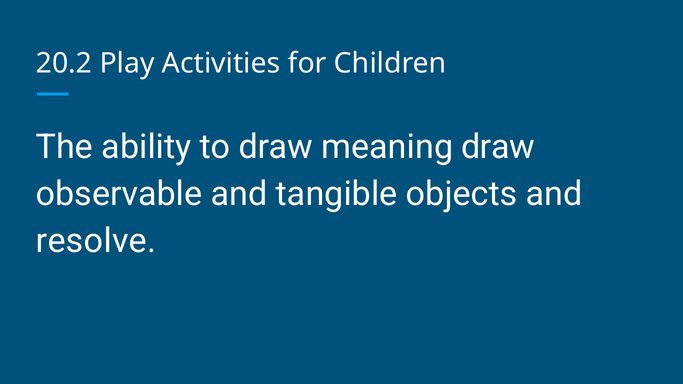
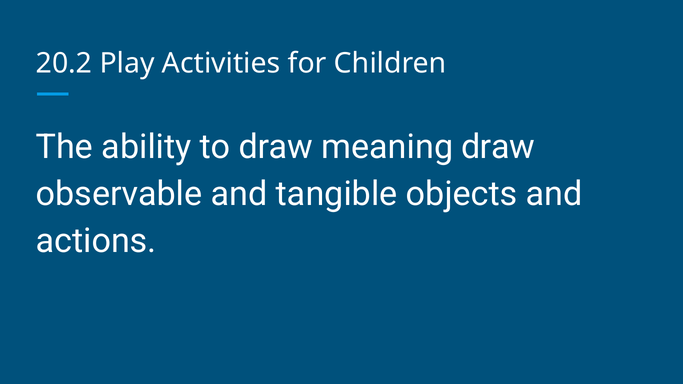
resolve: resolve -> actions
